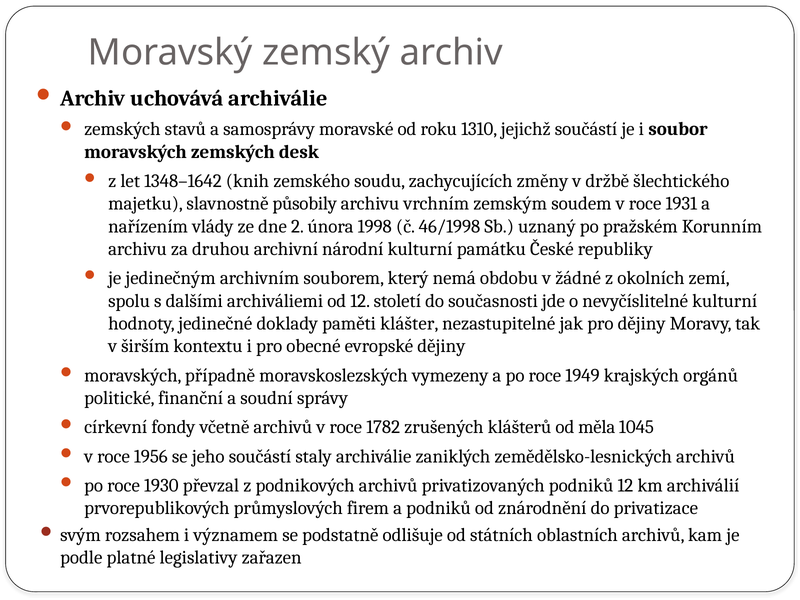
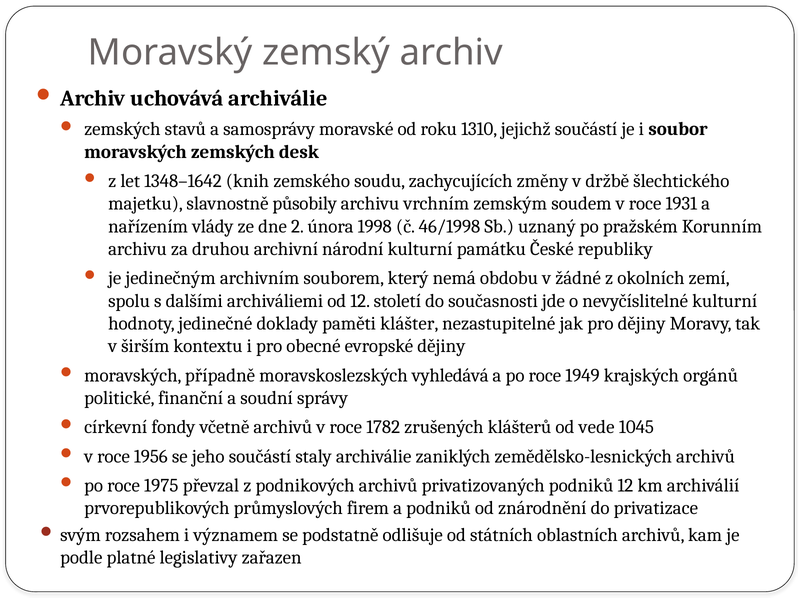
vymezeny: vymezeny -> vyhledává
měla: měla -> vede
1930: 1930 -> 1975
